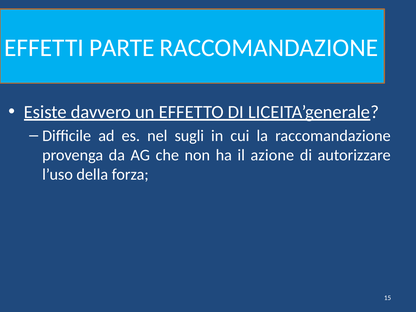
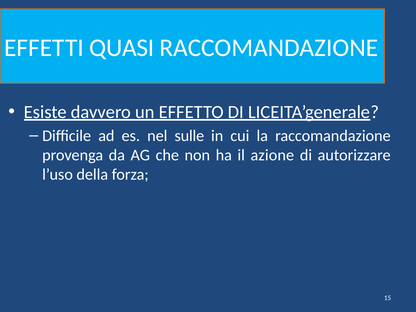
PARTE: PARTE -> QUASI
sugli: sugli -> sulle
